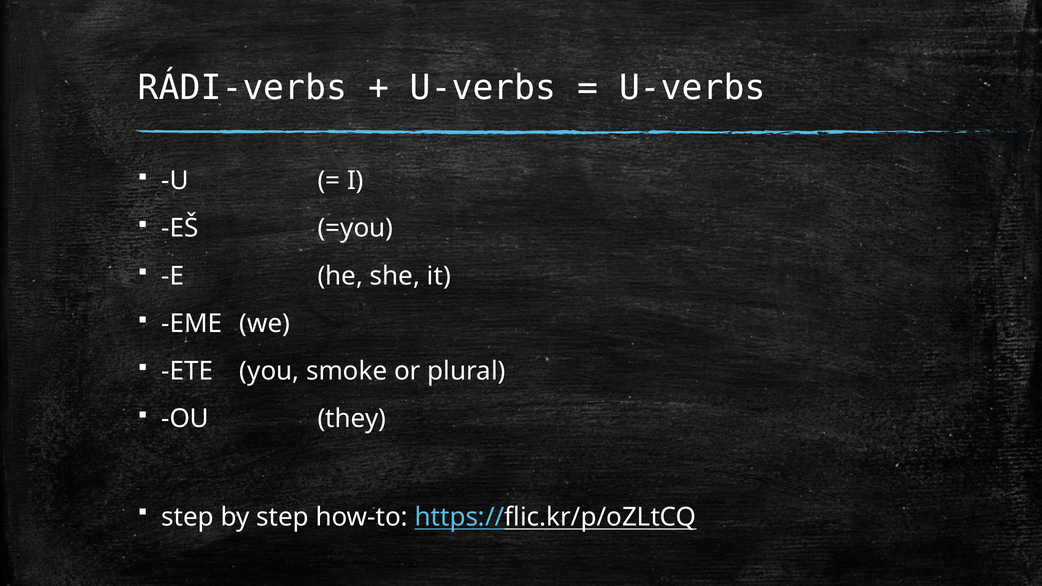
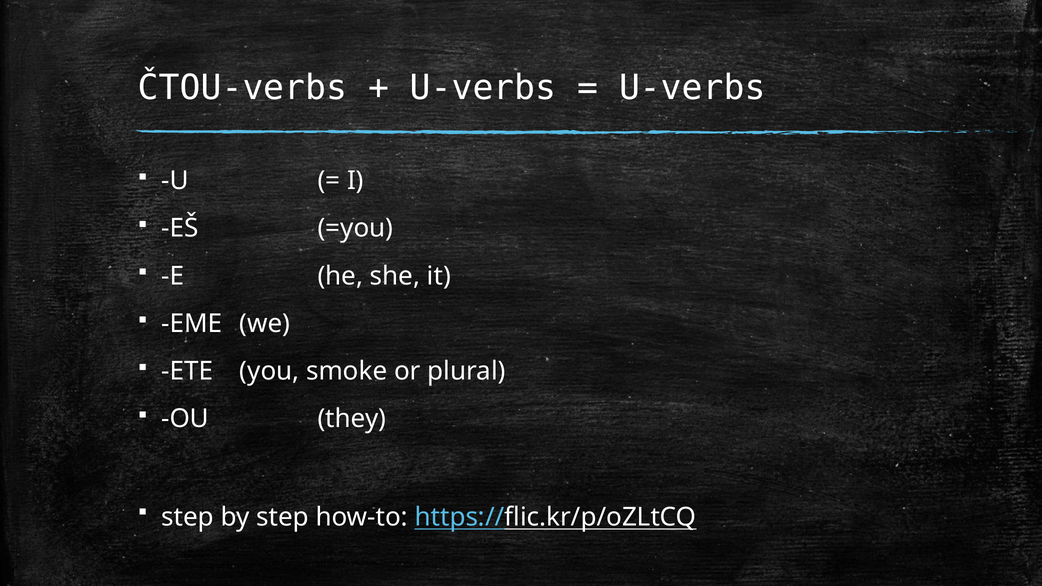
RÁDI-verbs: RÁDI-verbs -> ČTOU-verbs
